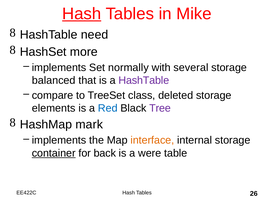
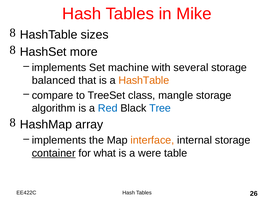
Hash at (82, 14) underline: present -> none
need: need -> sizes
normally: normally -> machine
HashTable at (144, 80) colour: purple -> orange
deleted: deleted -> mangle
elements: elements -> algorithm
Tree colour: purple -> blue
mark: mark -> array
back: back -> what
